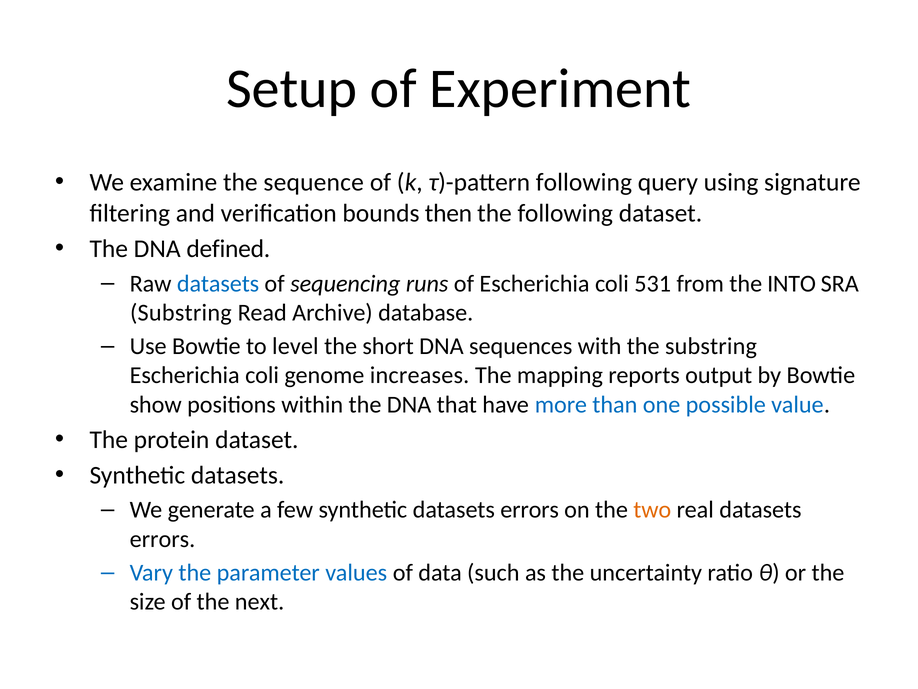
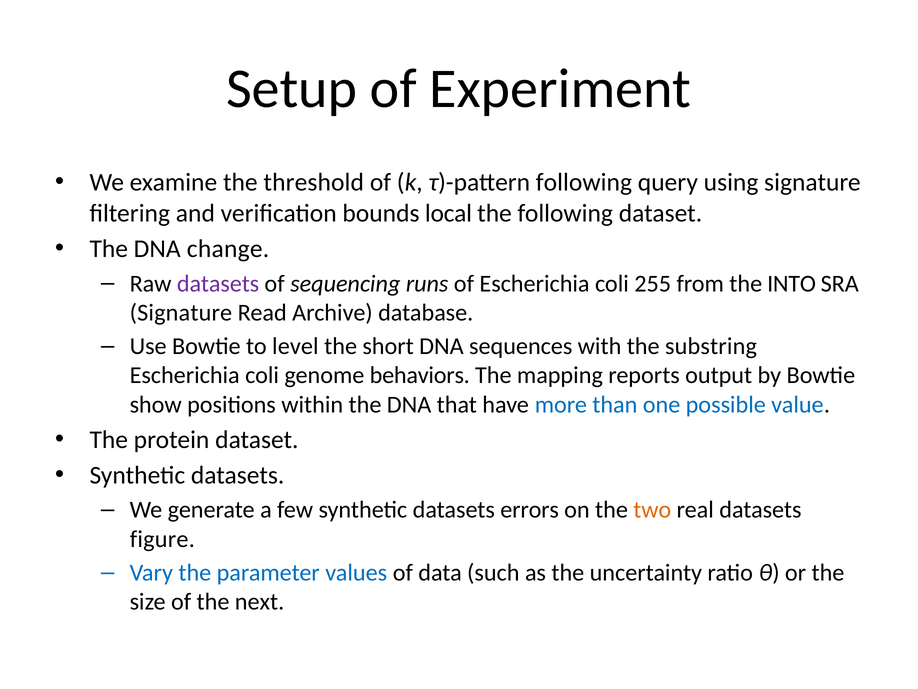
sequence: sequence -> threshold
then: then -> local
defined: defined -> change
datasets at (218, 283) colour: blue -> purple
531: 531 -> 255
Substring at (181, 312): Substring -> Signature
increases: increases -> behaviors
errors at (162, 539): errors -> figure
